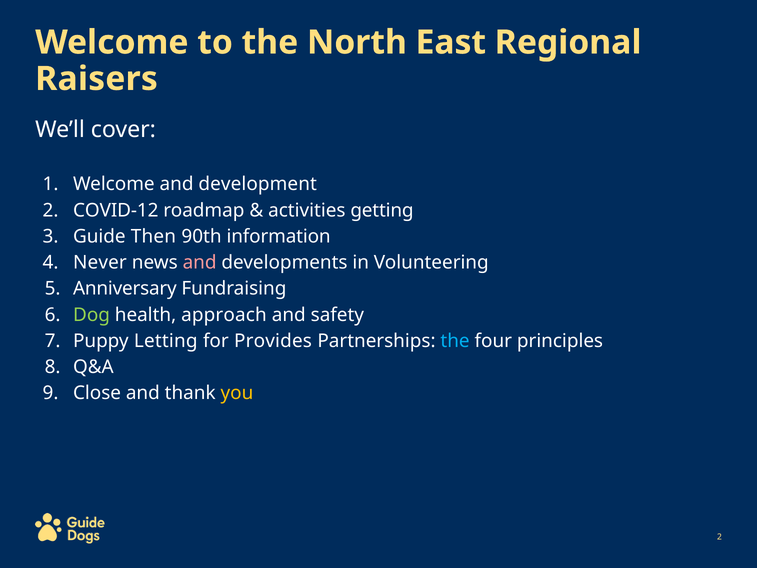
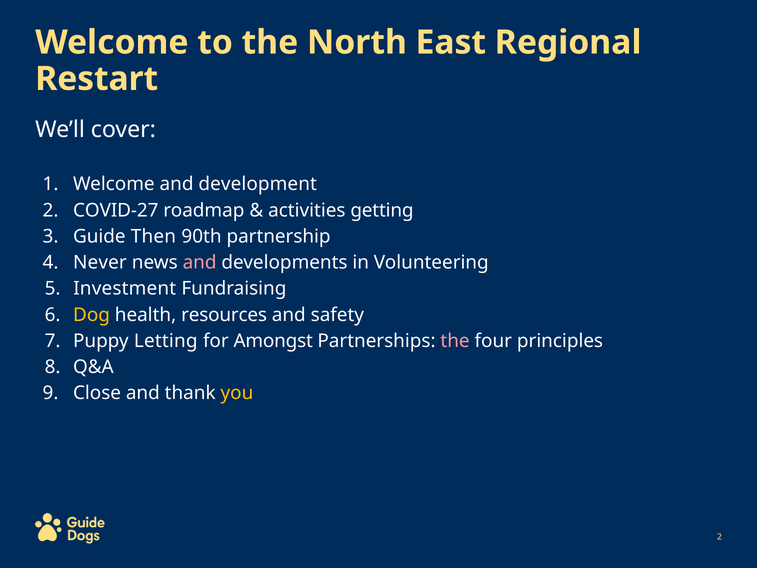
Raisers: Raisers -> Restart
COVID-12: COVID-12 -> COVID-27
information: information -> partnership
Anniversary: Anniversary -> Investment
Dog colour: light green -> yellow
approach: approach -> resources
Provides: Provides -> Amongst
the at (455, 341) colour: light blue -> pink
